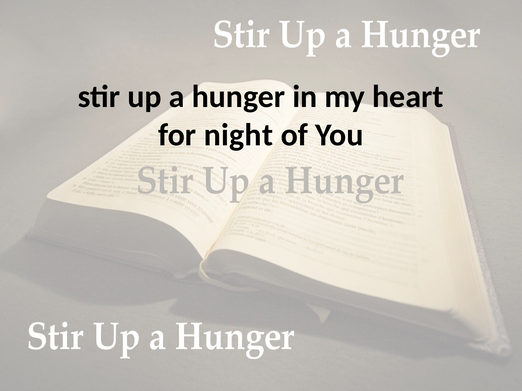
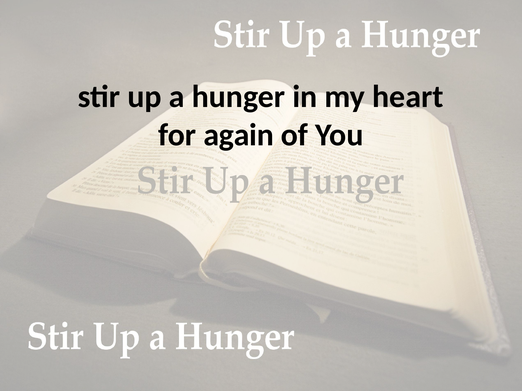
night: night -> again
